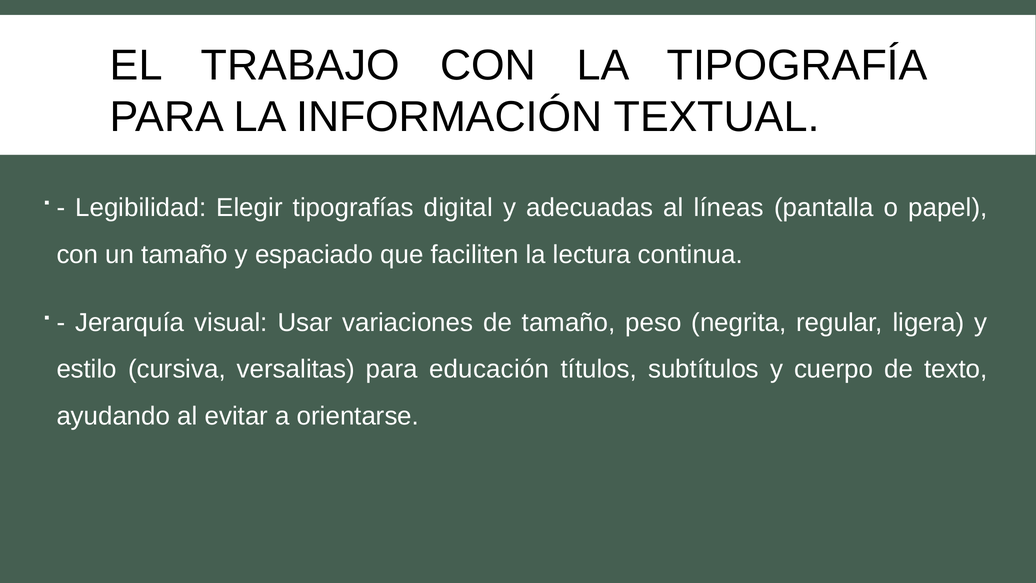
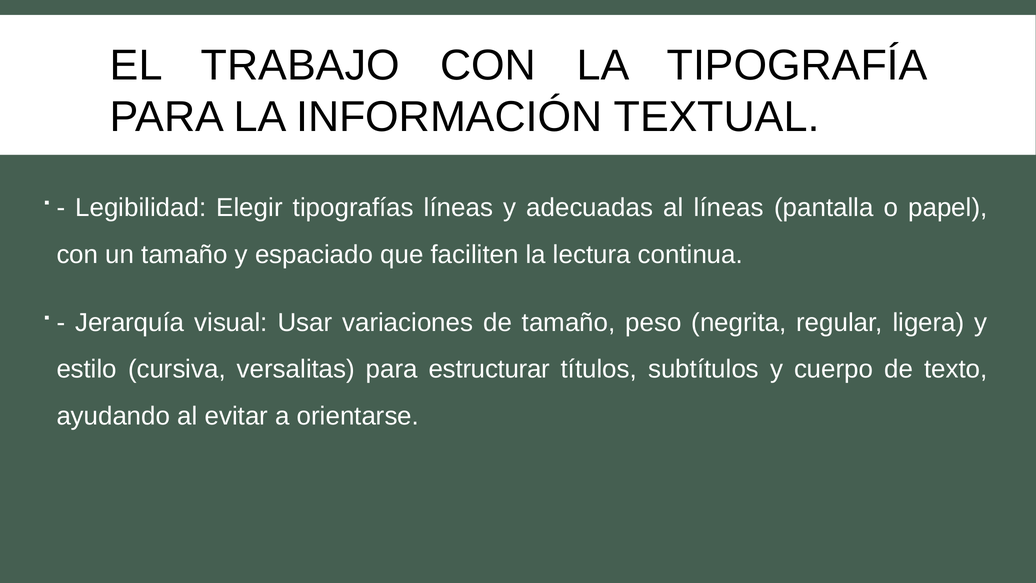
tipografías digital: digital -> líneas
educación: educación -> estructurar
